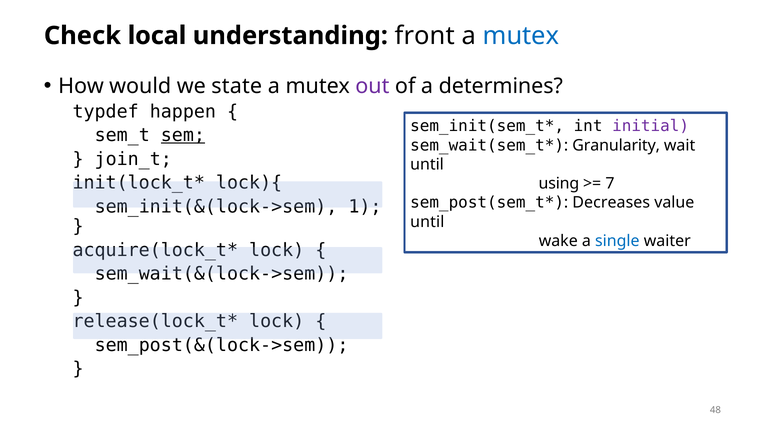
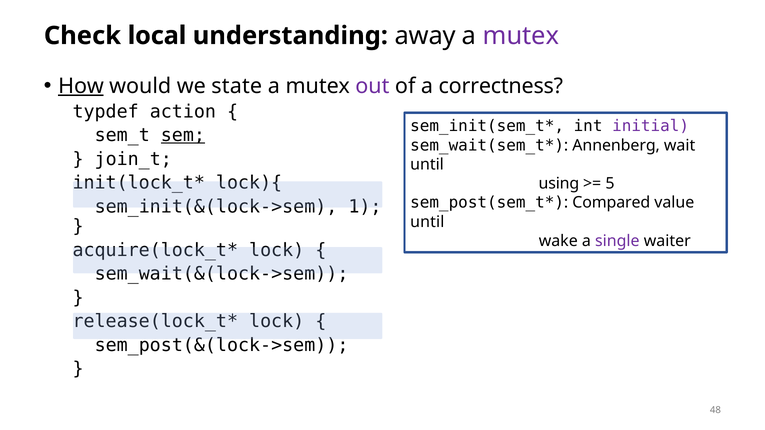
front: front -> away
mutex at (521, 36) colour: blue -> purple
How underline: none -> present
determines: determines -> correctness
happen: happen -> action
Granularity: Granularity -> Annenberg
7: 7 -> 5
Decreases: Decreases -> Compared
single colour: blue -> purple
